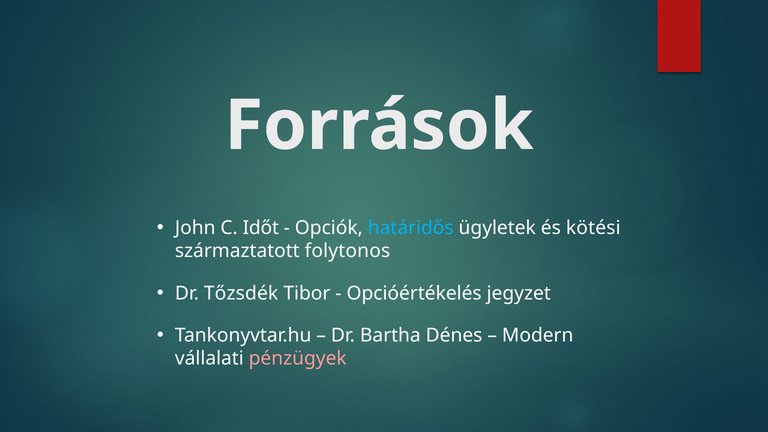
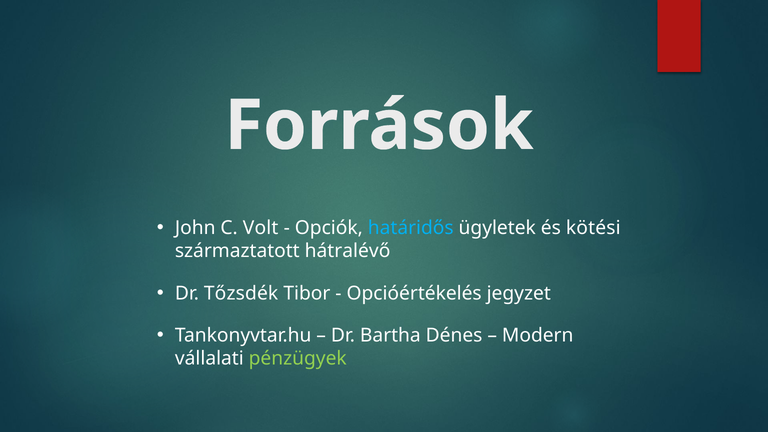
Időt: Időt -> Volt
folytonos: folytonos -> hátralévő
pénzügyek colour: pink -> light green
